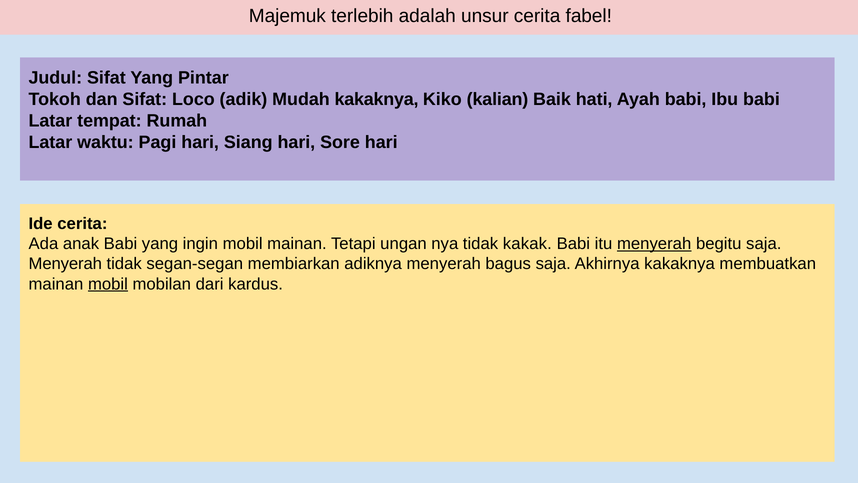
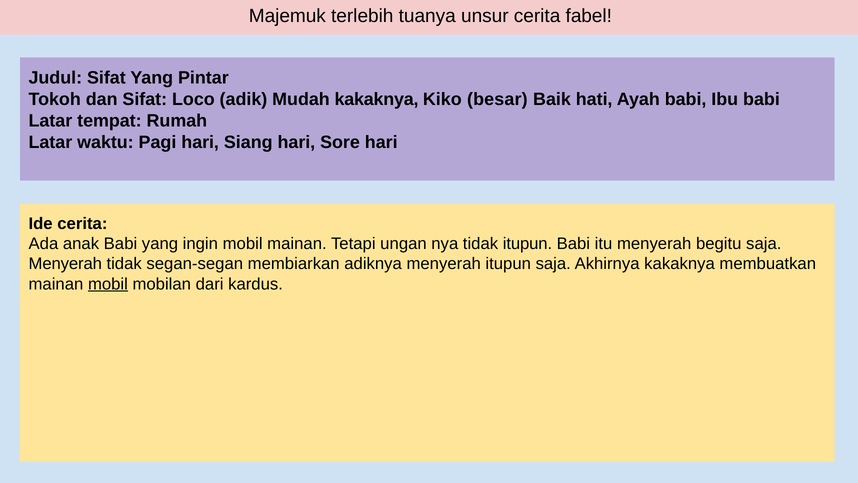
adalah: adalah -> tuanya
kalian: kalian -> besar
tidak kakak: kakak -> itupun
menyerah at (654, 244) underline: present -> none
menyerah bagus: bagus -> itupun
